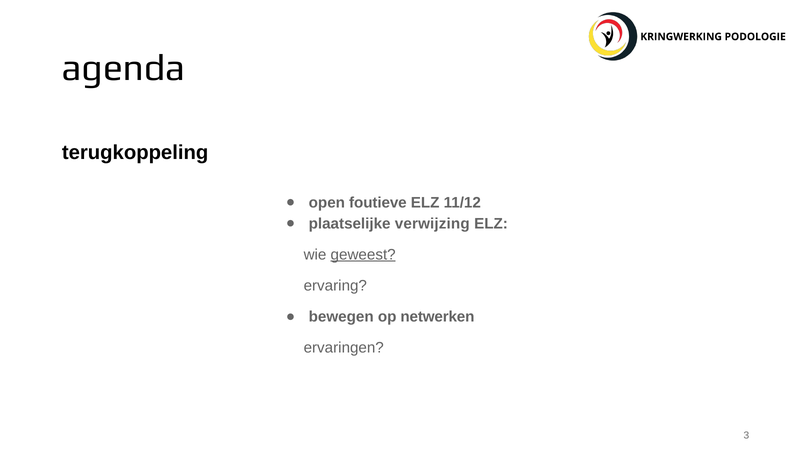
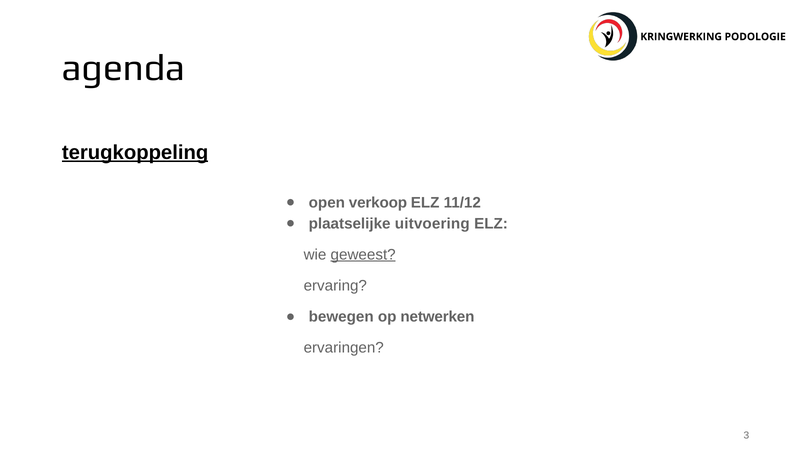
terugkoppeling underline: none -> present
foutieve: foutieve -> verkoop
verwijzing: verwijzing -> uitvoering
